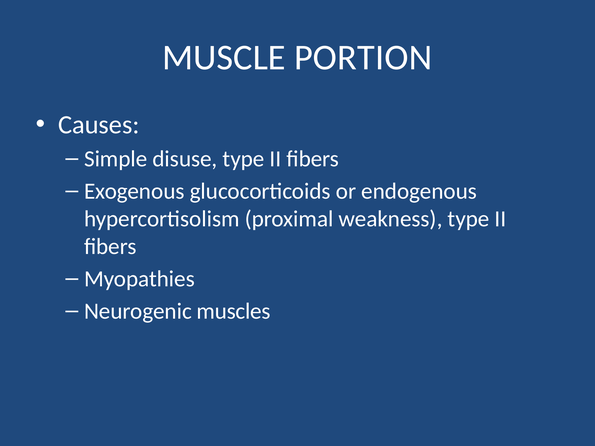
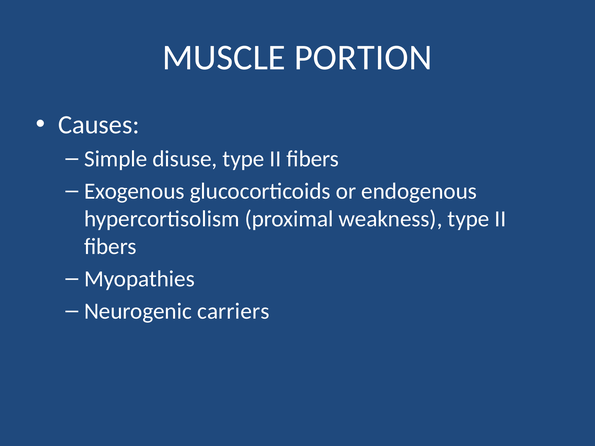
muscles: muscles -> carriers
